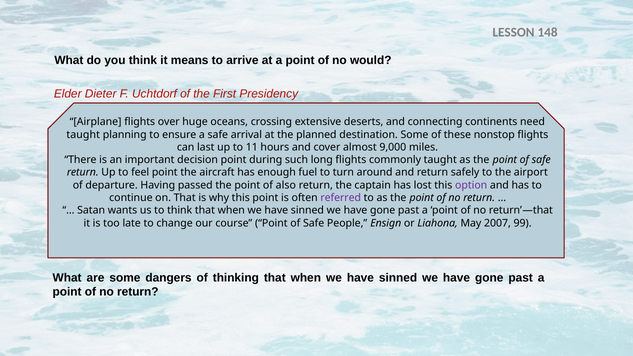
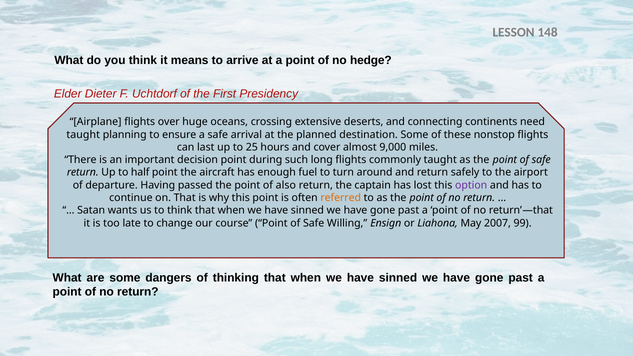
would: would -> hedge
11: 11 -> 25
feel: feel -> half
referred colour: purple -> orange
People: People -> Willing
